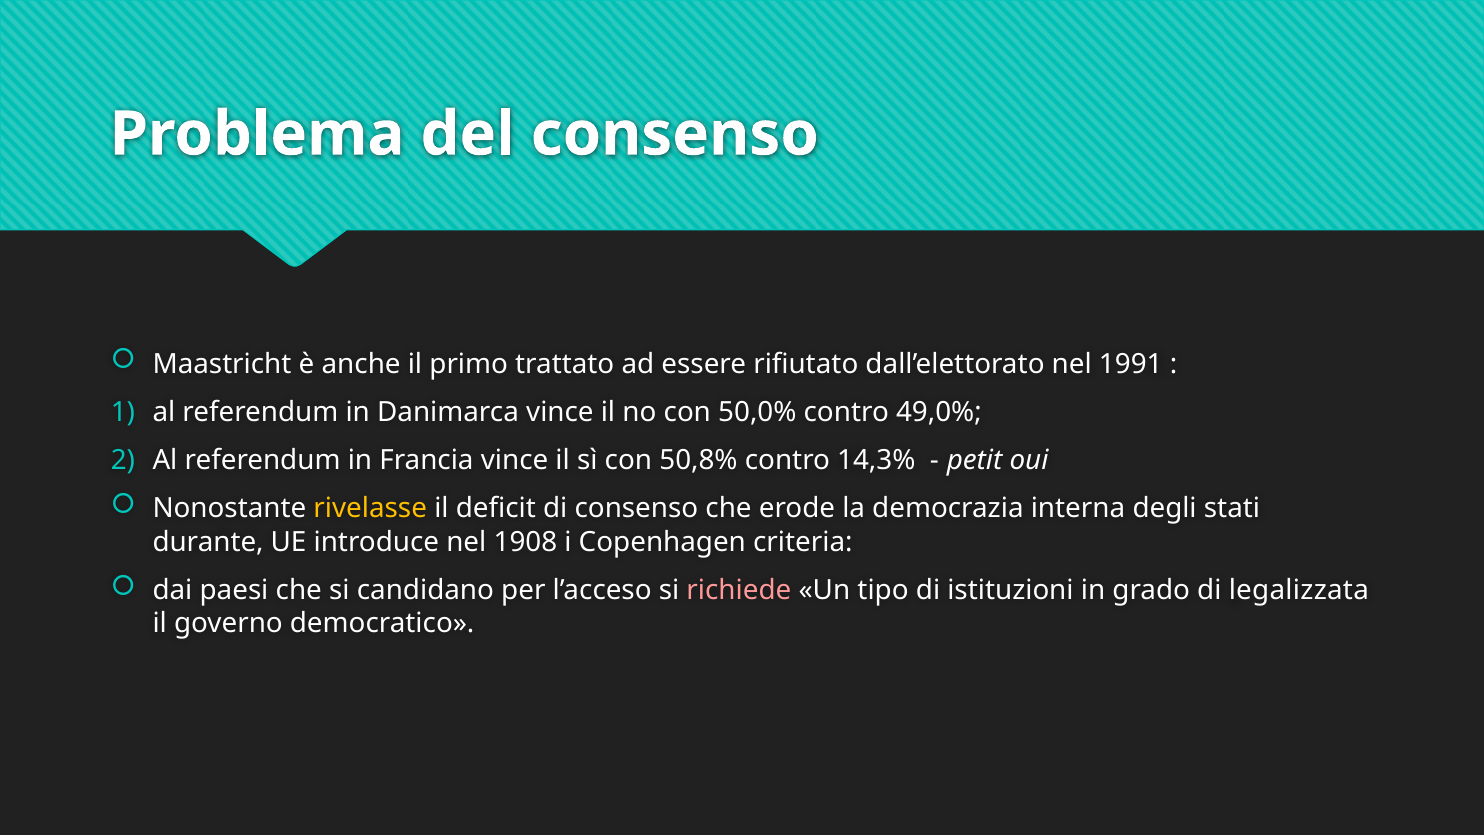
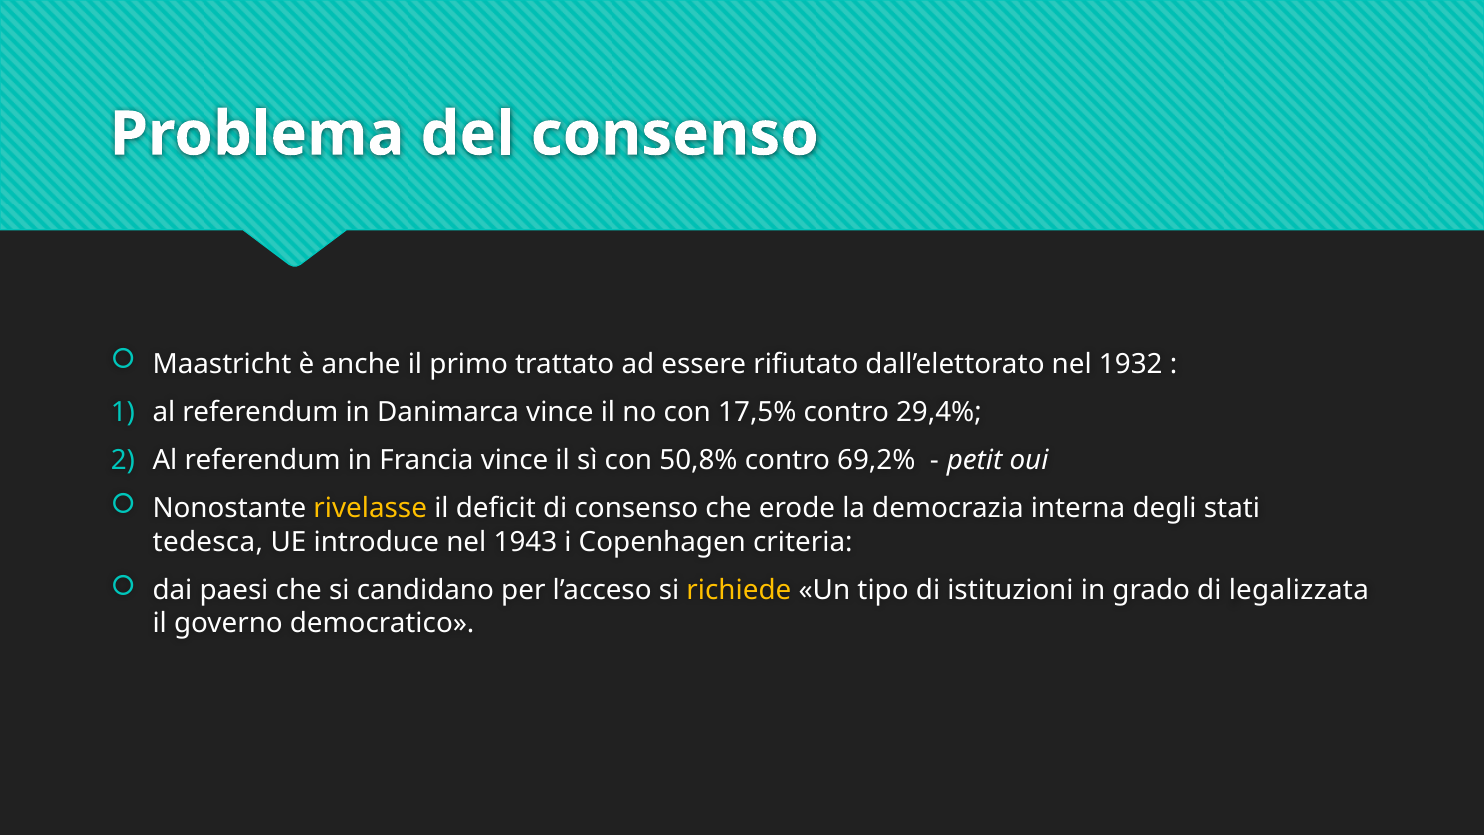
1991: 1991 -> 1932
50,0%: 50,0% -> 17,5%
49,0%: 49,0% -> 29,4%
14,3%: 14,3% -> 69,2%
durante: durante -> tedesca
1908: 1908 -> 1943
richiede colour: pink -> yellow
